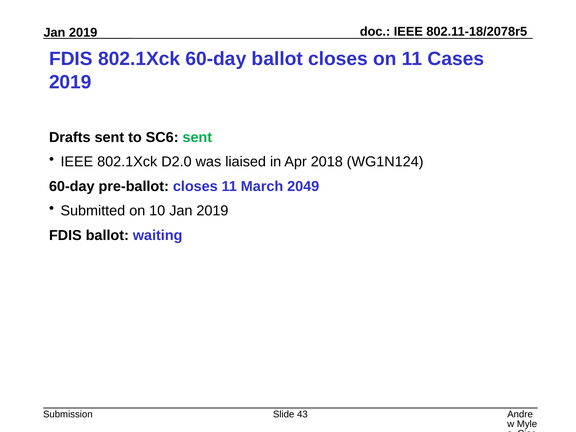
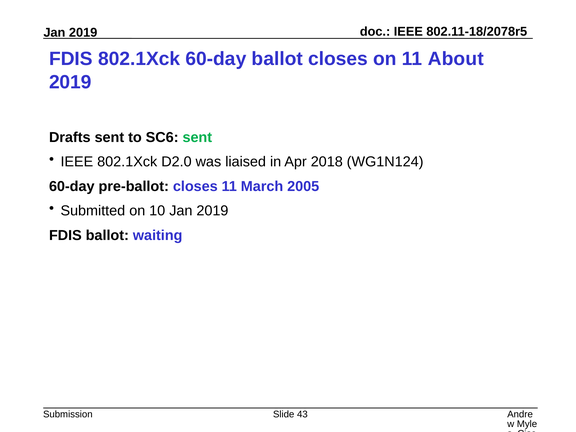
Cases: Cases -> About
2049: 2049 -> 2005
